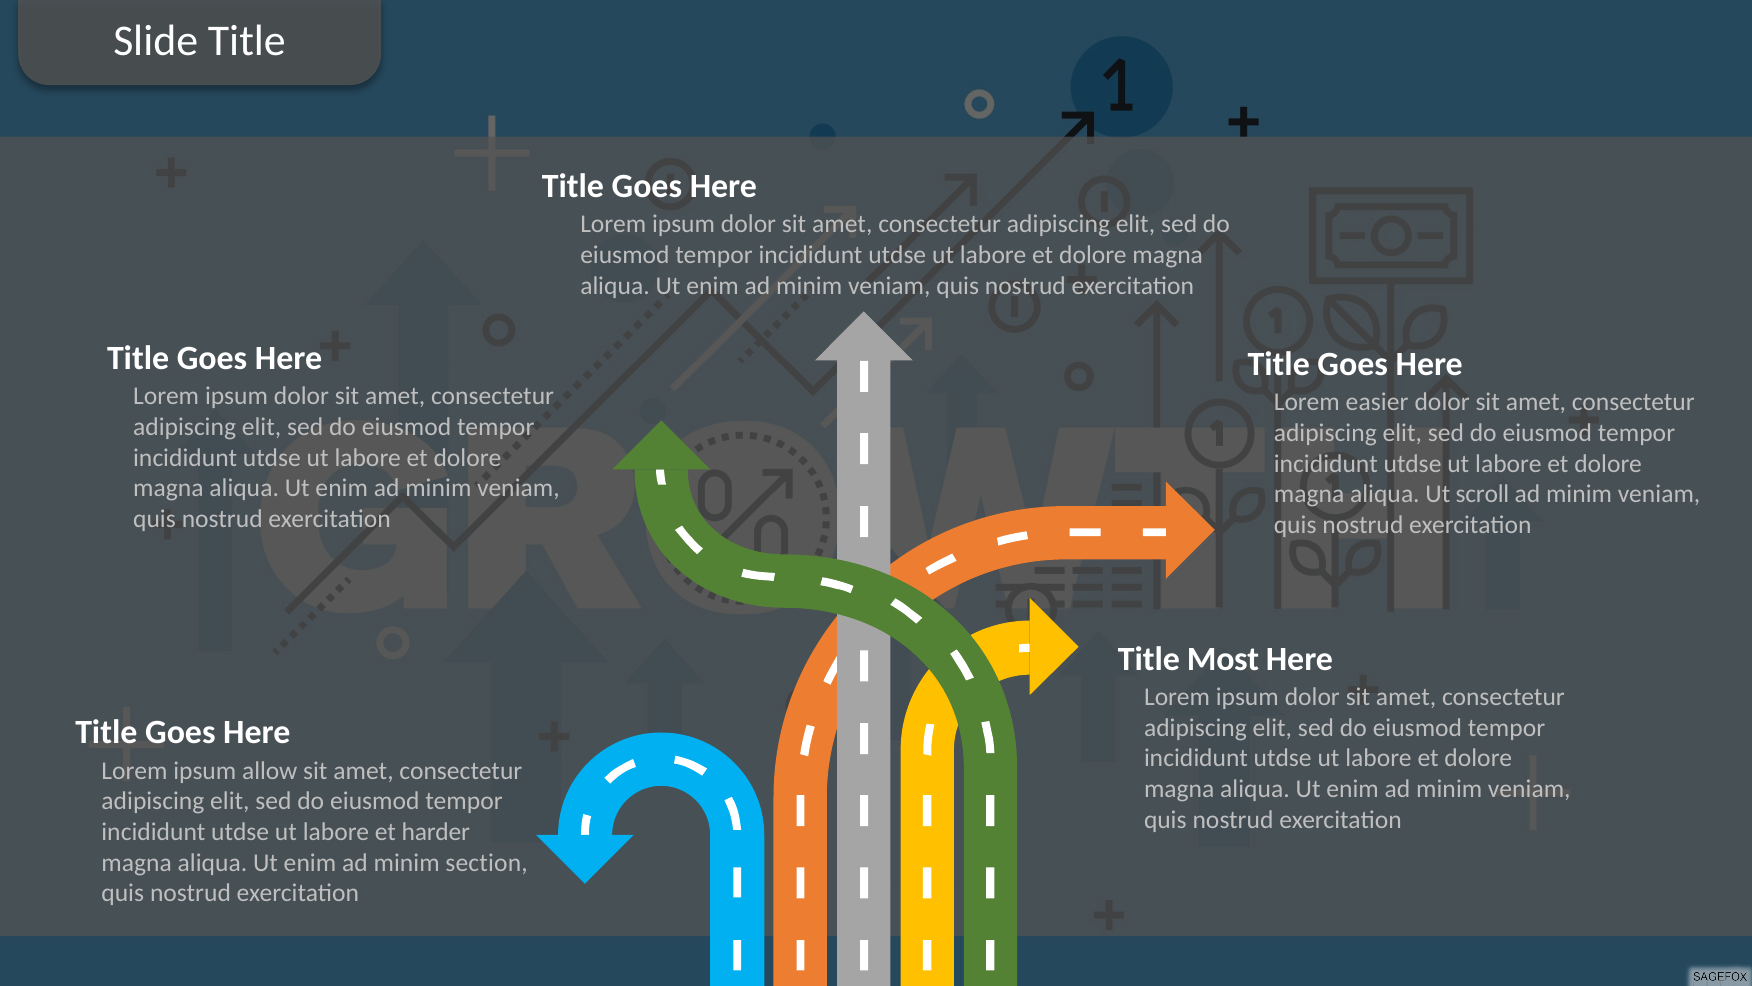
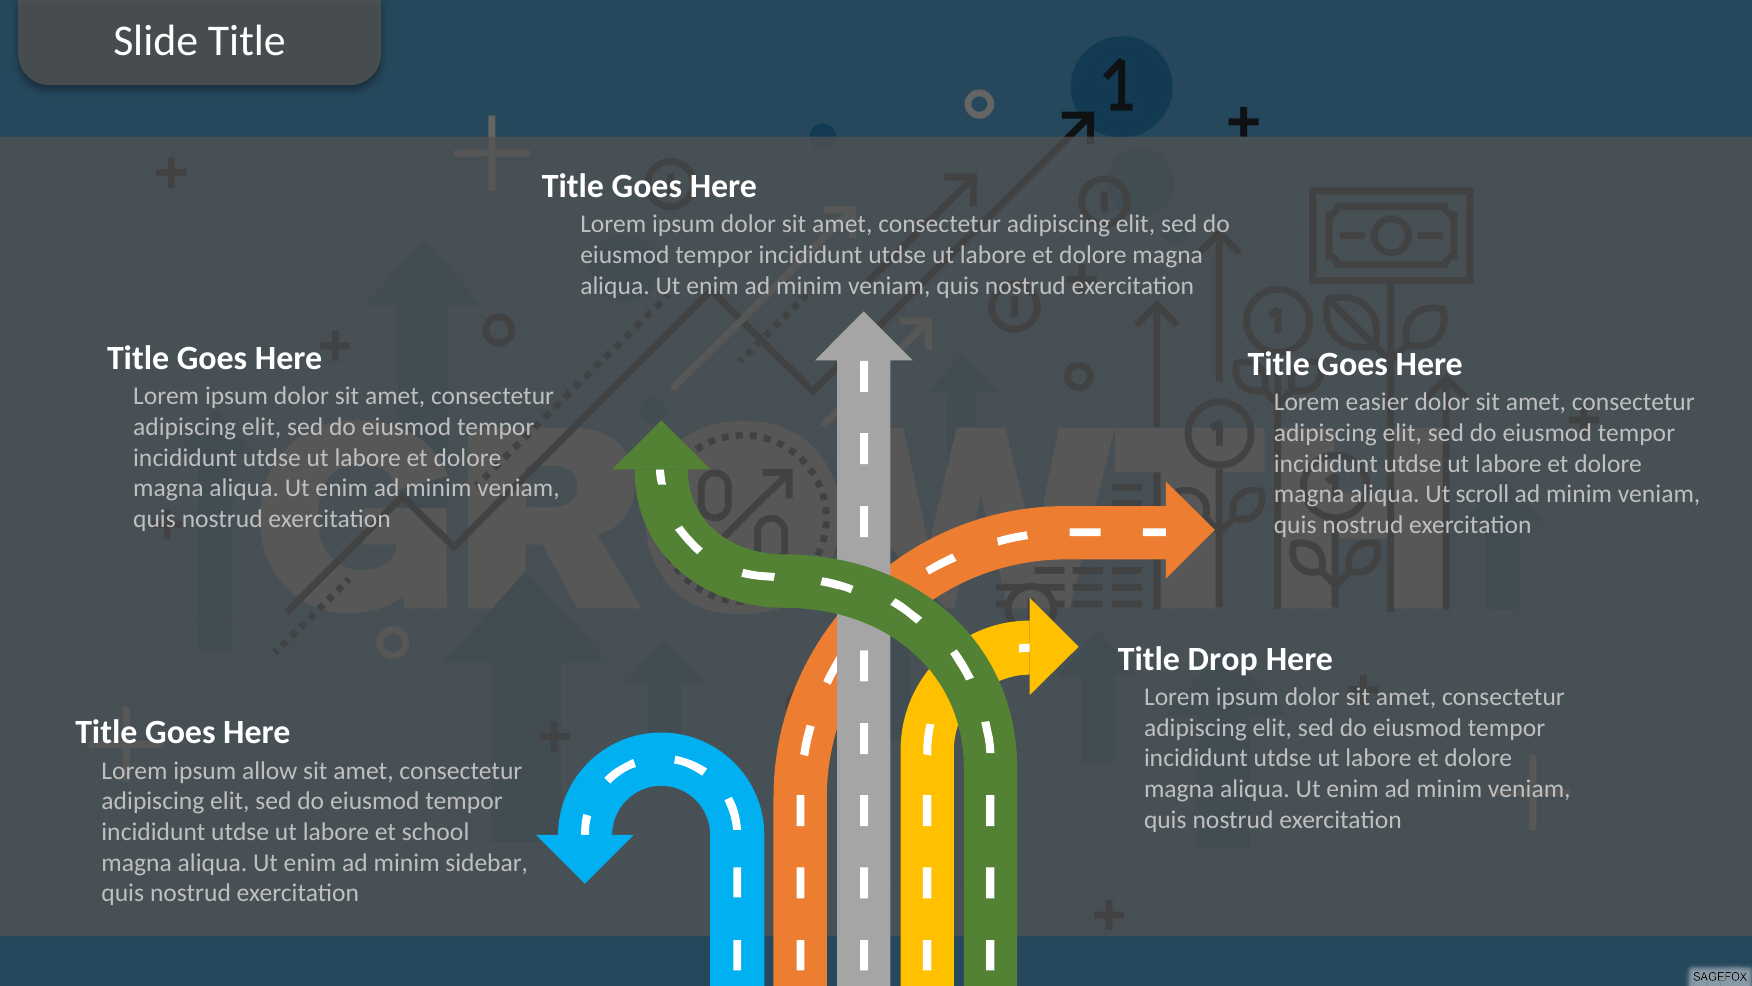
Most: Most -> Drop
harder: harder -> school
section: section -> sidebar
